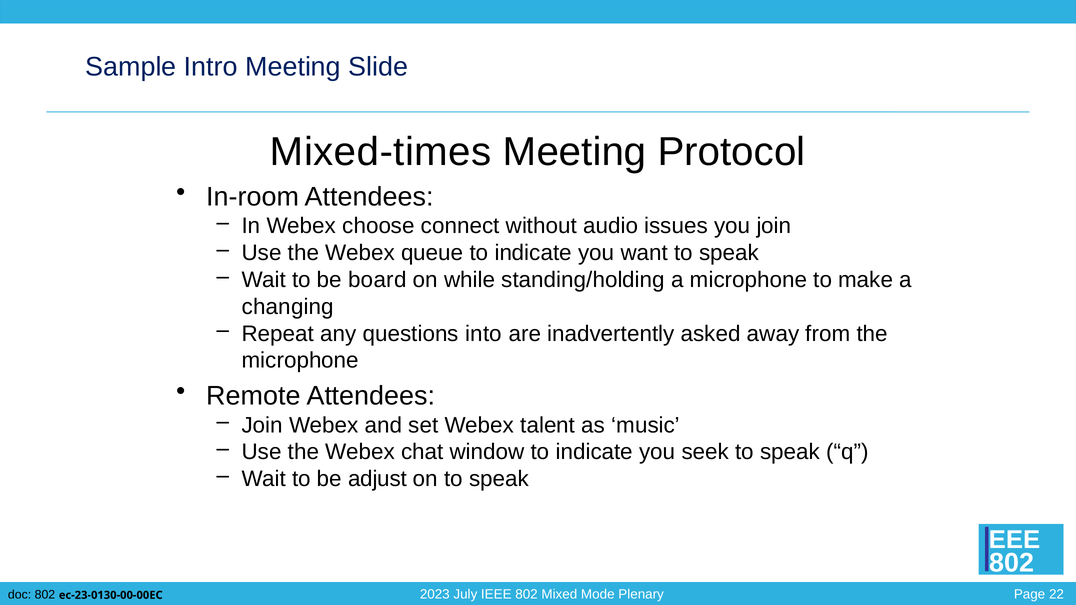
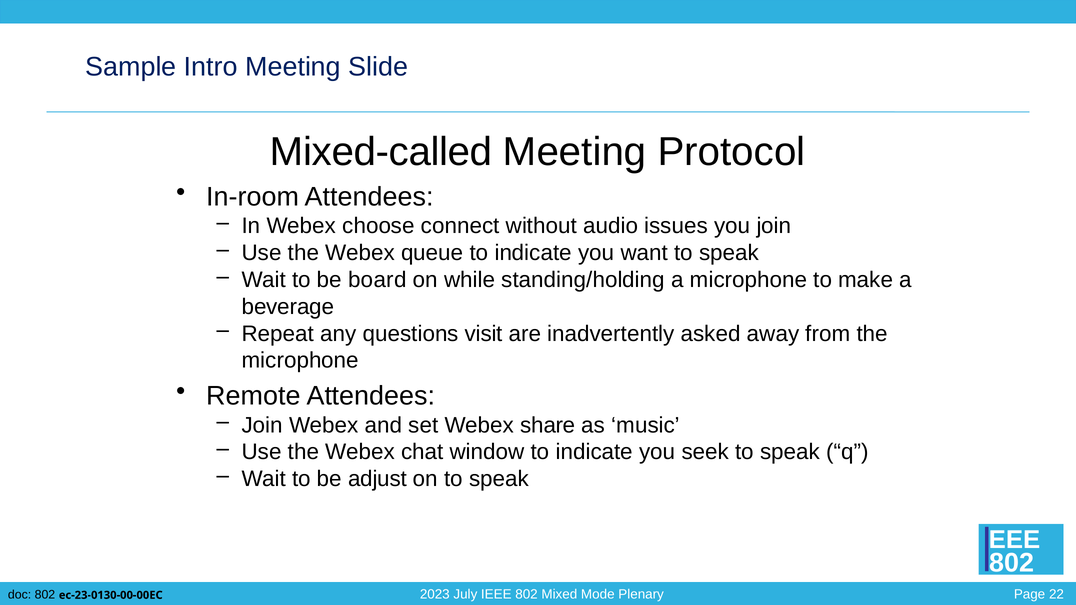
Mixed-times: Mixed-times -> Mixed-called
changing: changing -> beverage
into: into -> visit
talent: talent -> share
